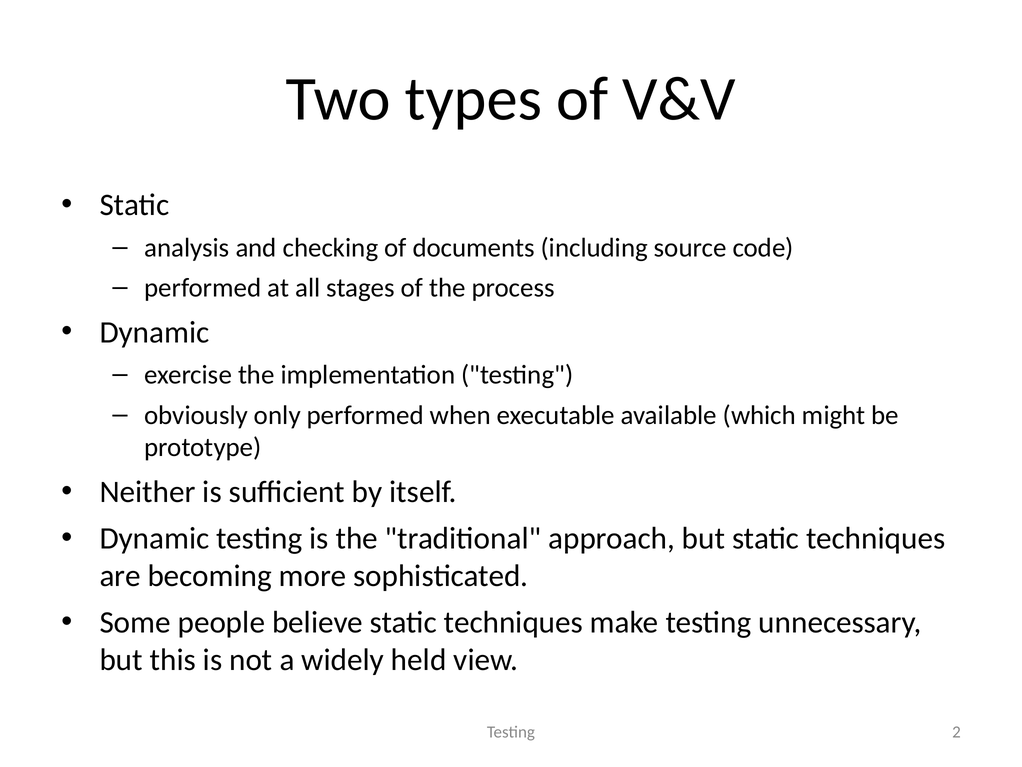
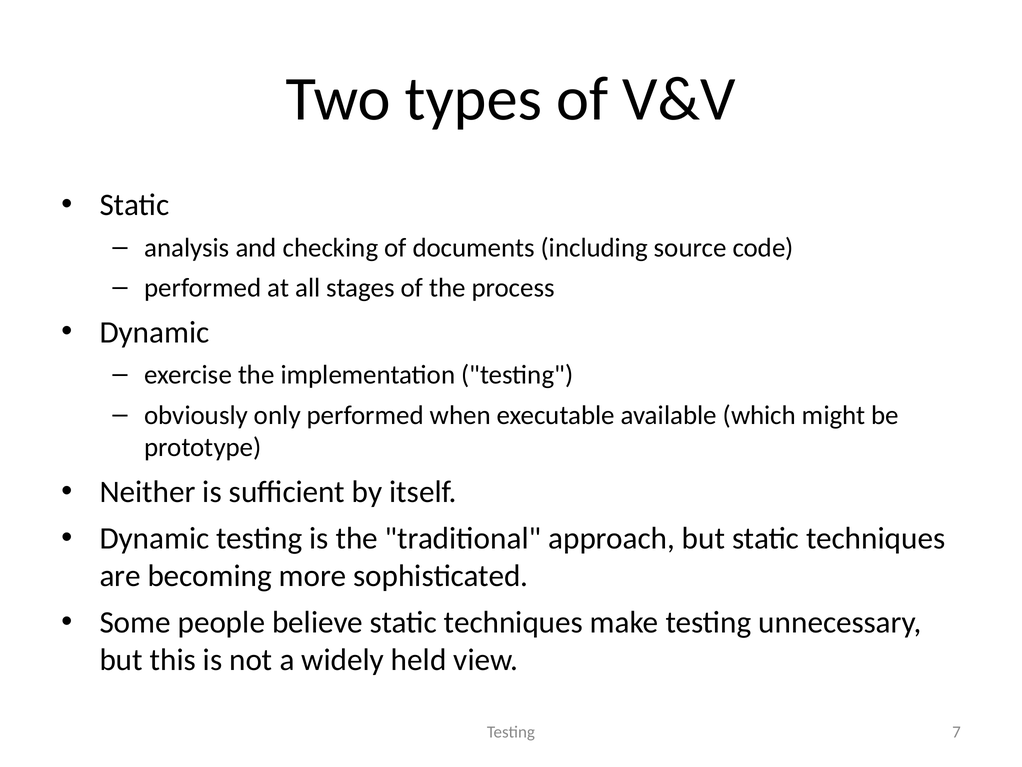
2: 2 -> 7
